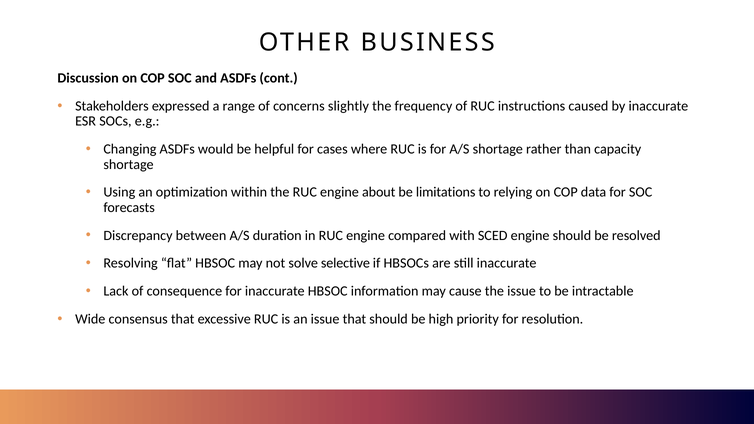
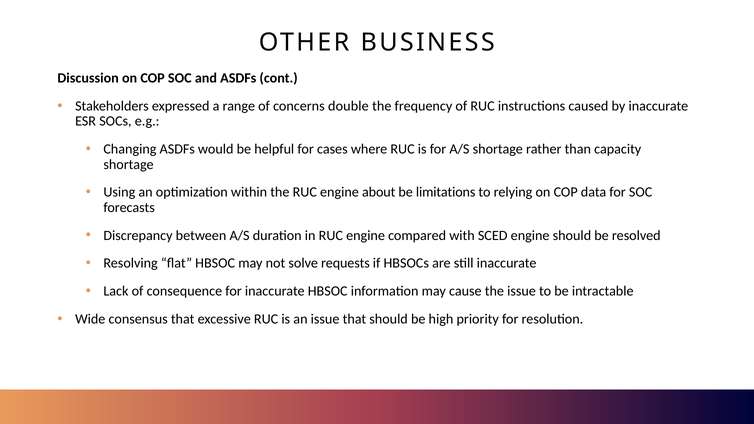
slightly: slightly -> double
selective: selective -> requests
